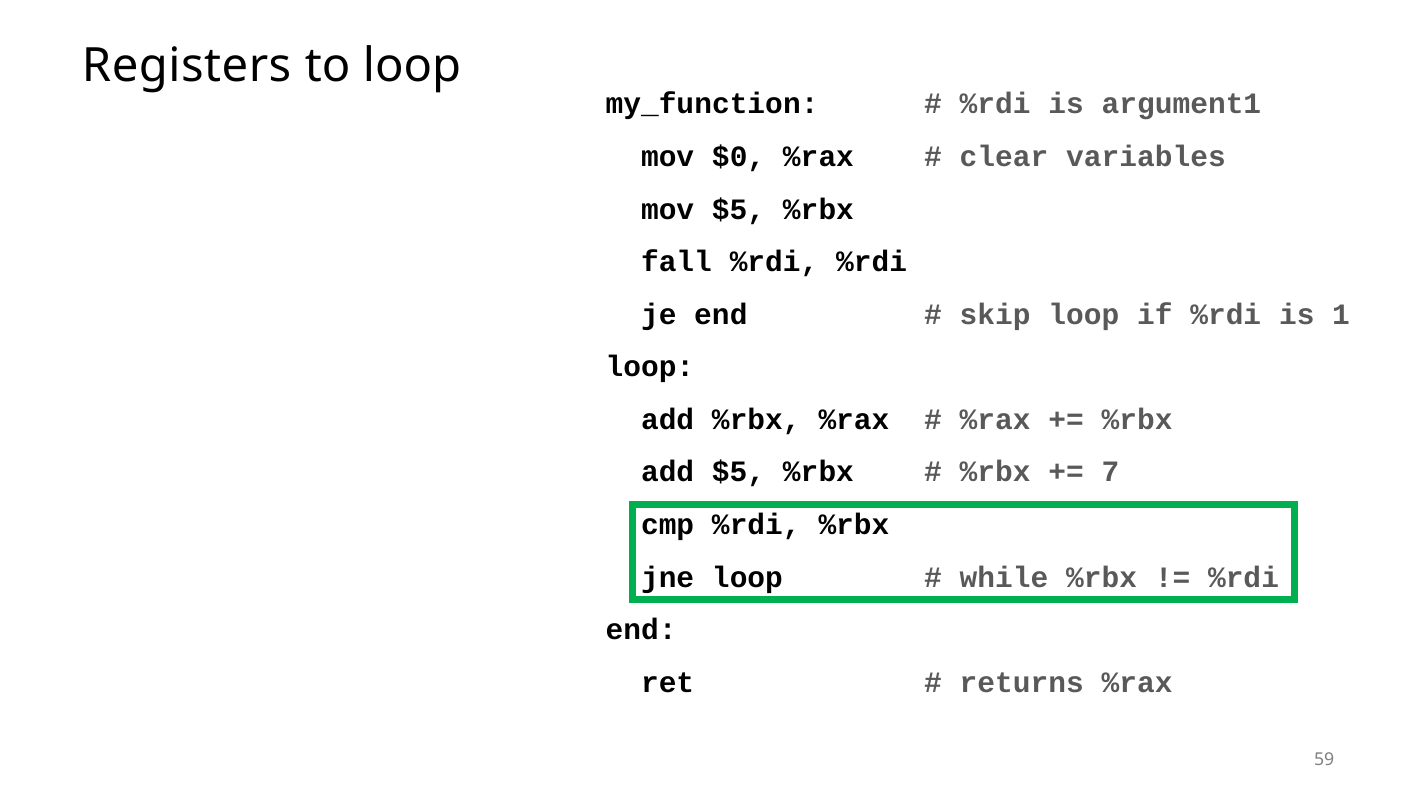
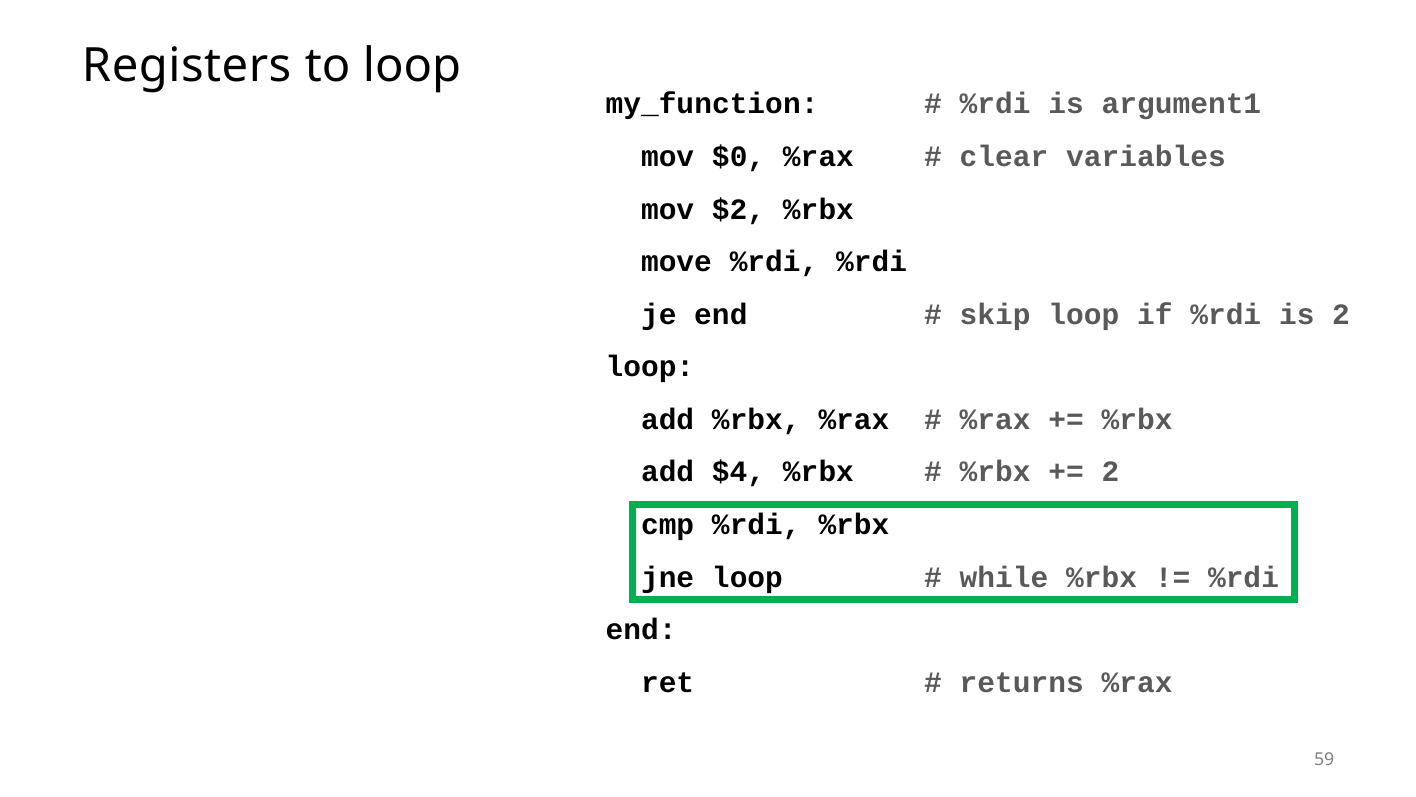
mov $5: $5 -> $2
fall: fall -> move
is 1: 1 -> 2
add $5: $5 -> $4
7 at (1111, 472): 7 -> 2
